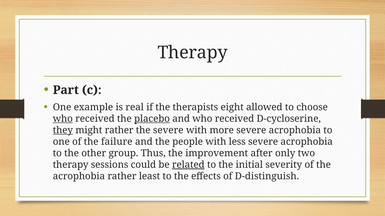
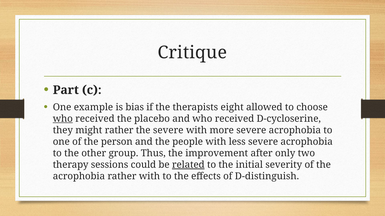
Therapy at (192, 53): Therapy -> Critique
real: real -> bias
placebo underline: present -> none
they underline: present -> none
failure: failure -> person
rather least: least -> with
